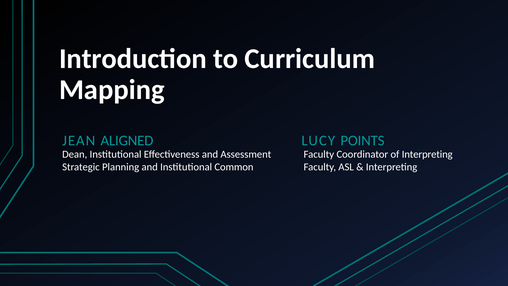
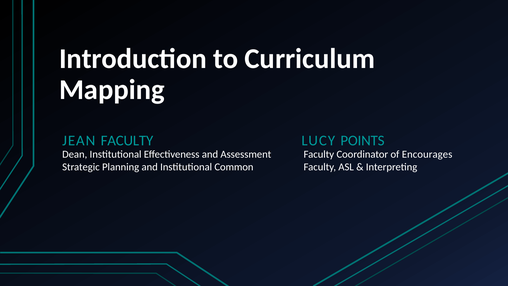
JEAN ALIGNED: ALIGNED -> FACULTY
of Interpreting: Interpreting -> Encourages
